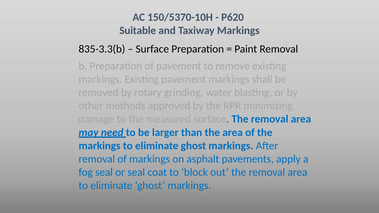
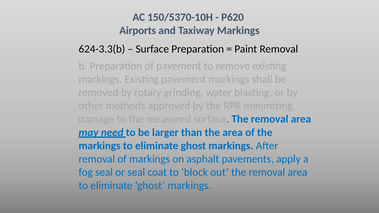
Suitable: Suitable -> Airports
835-3.3(b: 835-3.3(b -> 624-3.3(b
